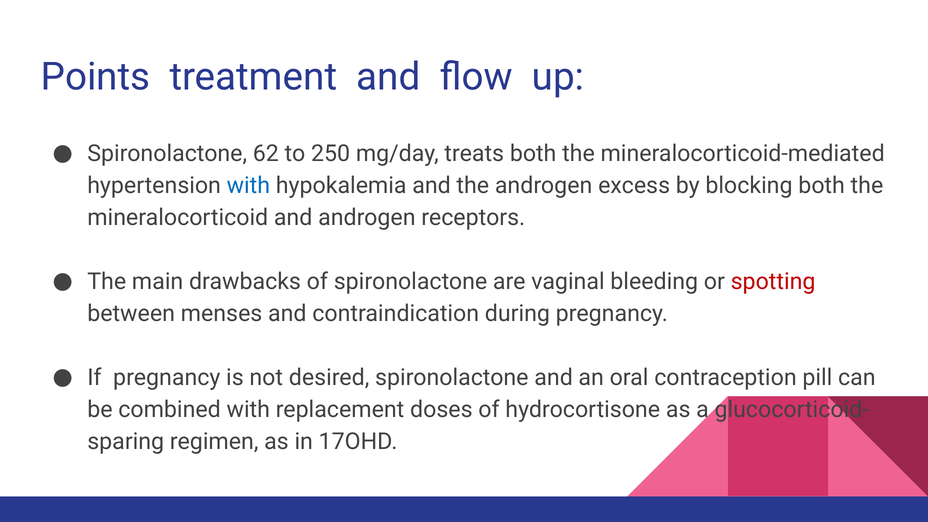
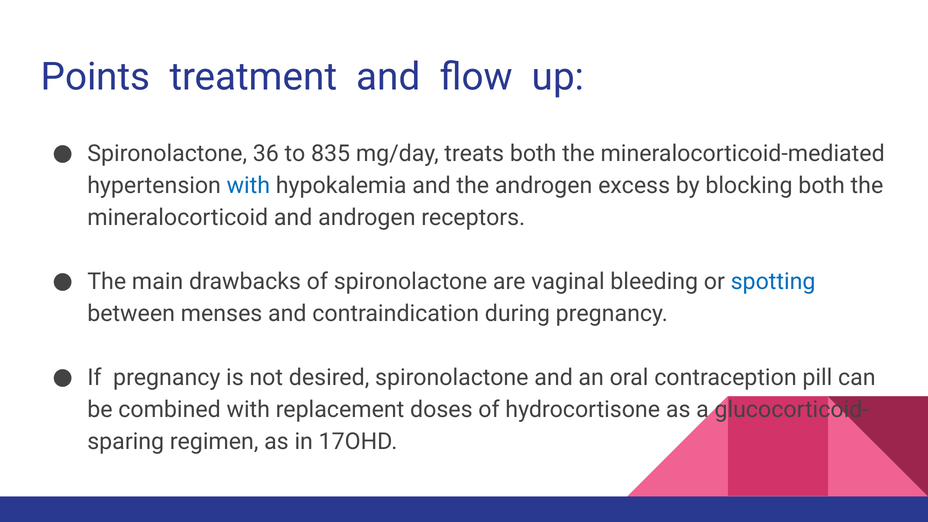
62: 62 -> 36
250: 250 -> 835
spotting colour: red -> blue
